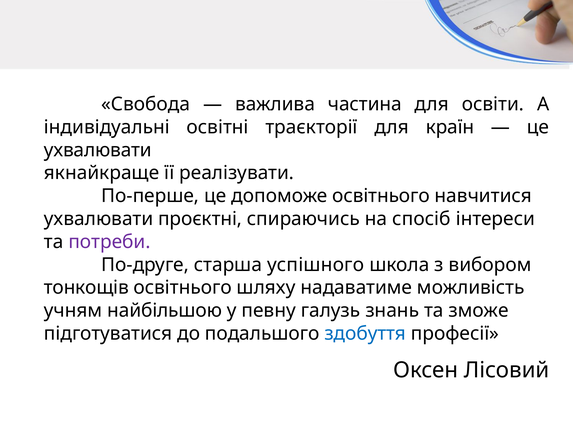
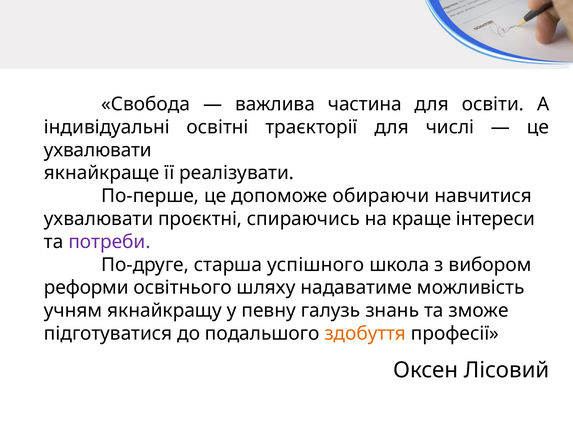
країн: країн -> числі
допоможе освітнього: освітнього -> обираючи
спосіб: спосіб -> краще
тонкощів: тонкощів -> реформи
найбільшою: найбільшою -> якнайкращу
здобуття colour: blue -> orange
